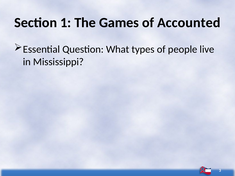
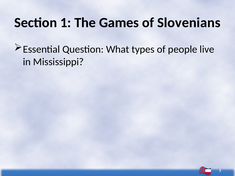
Accounted: Accounted -> Slovenians
